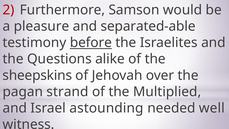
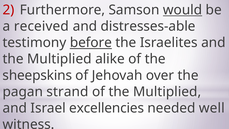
would underline: none -> present
pleasure: pleasure -> received
separated-able: separated-able -> distresses-able
Questions at (59, 59): Questions -> Multiplied
astounding: astounding -> excellencies
